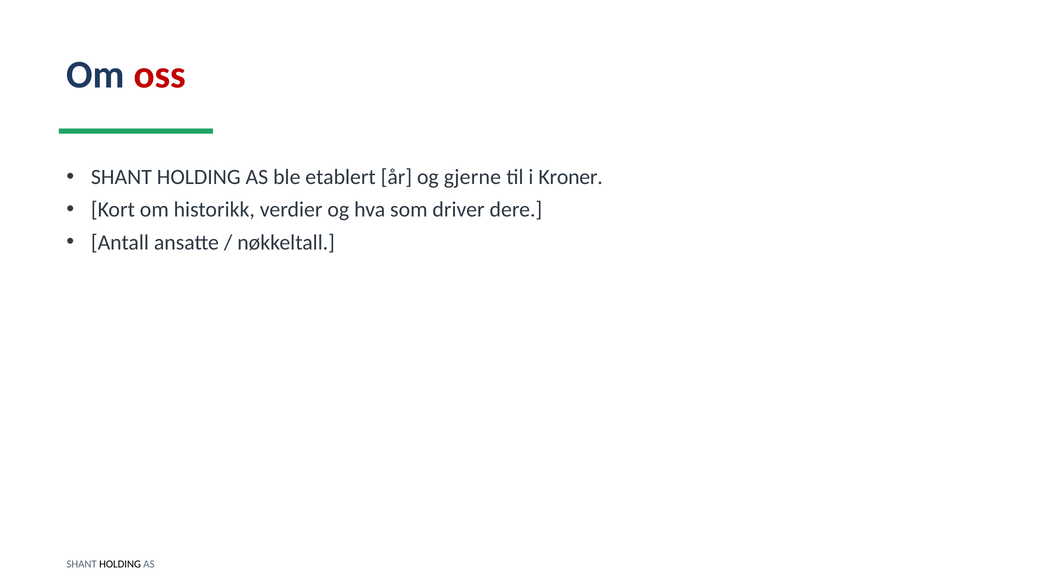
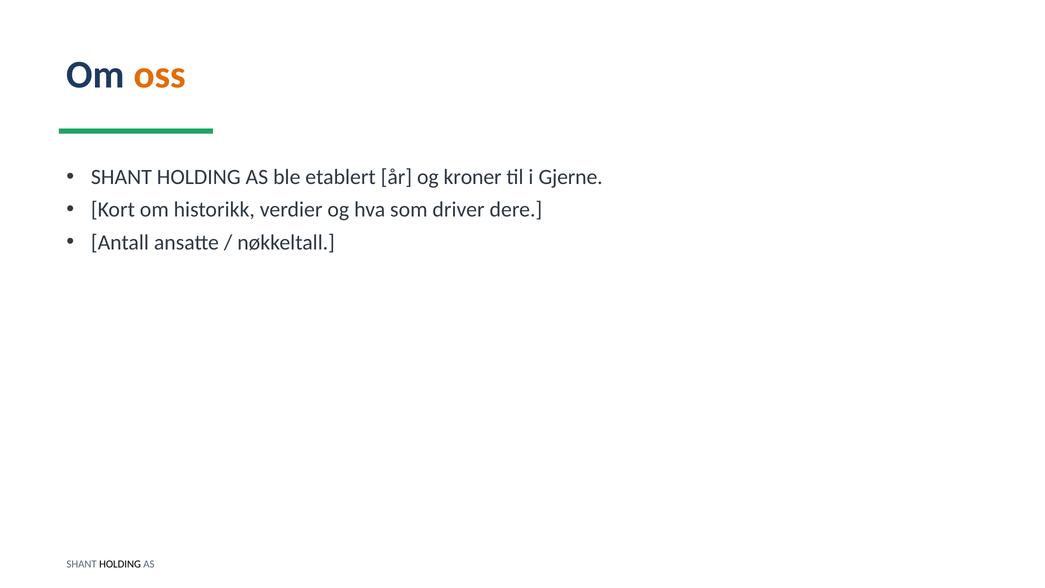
oss colour: red -> orange
gjerne: gjerne -> kroner
Kroner: Kroner -> Gjerne
